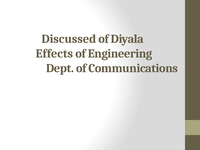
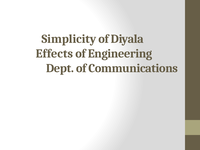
Discussed: Discussed -> Simplicity
